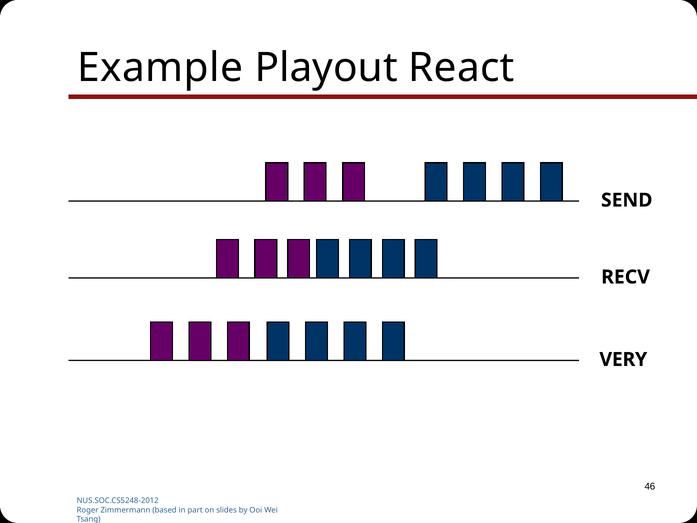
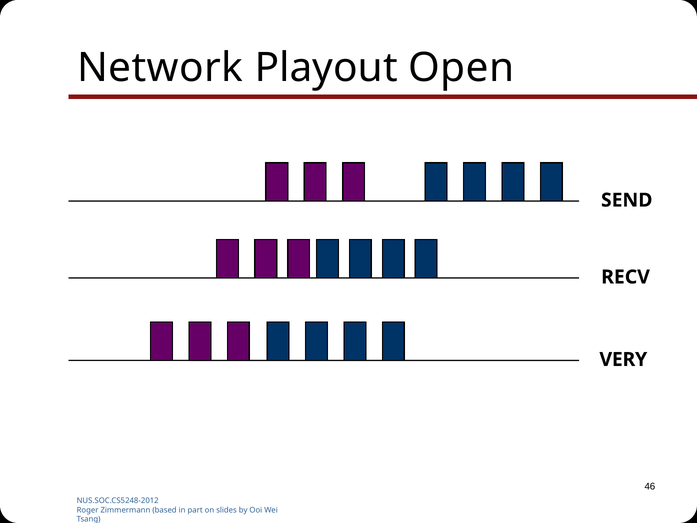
Example: Example -> Network
React: React -> Open
